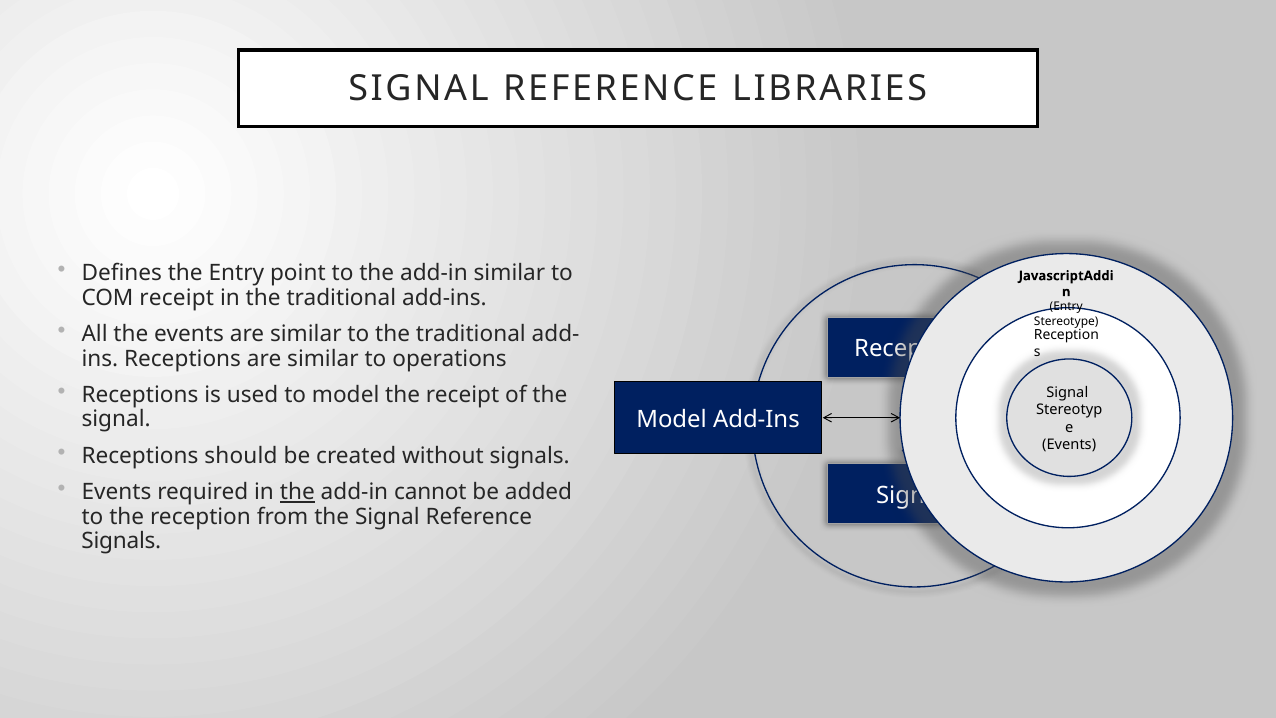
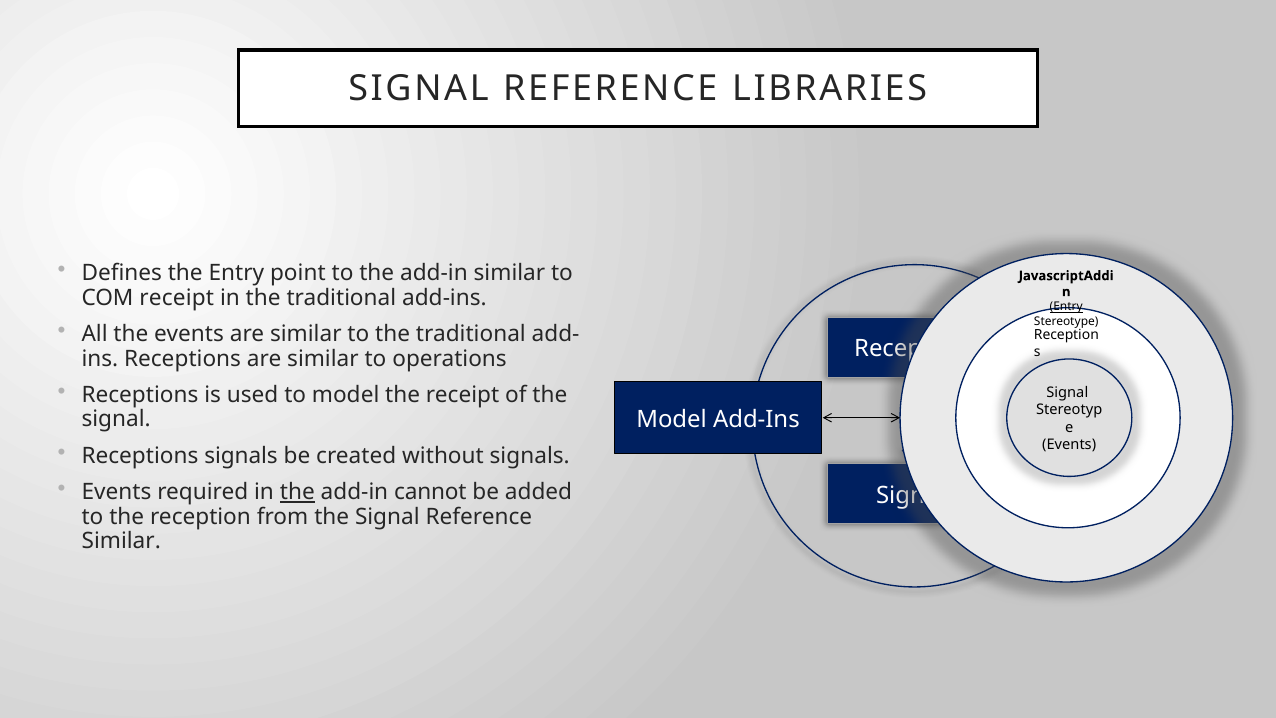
Entry at (1066, 307) underline: none -> present
Receptions should: should -> signals
Signals at (121, 541): Signals -> Similar
